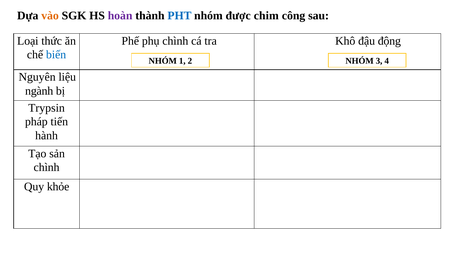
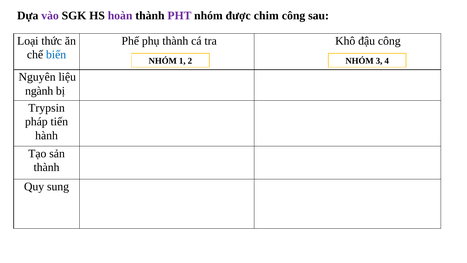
vào colour: orange -> purple
PHT colour: blue -> purple
phụ chình: chình -> thành
đậu động: động -> công
chình at (47, 167): chình -> thành
khỏe: khỏe -> sung
